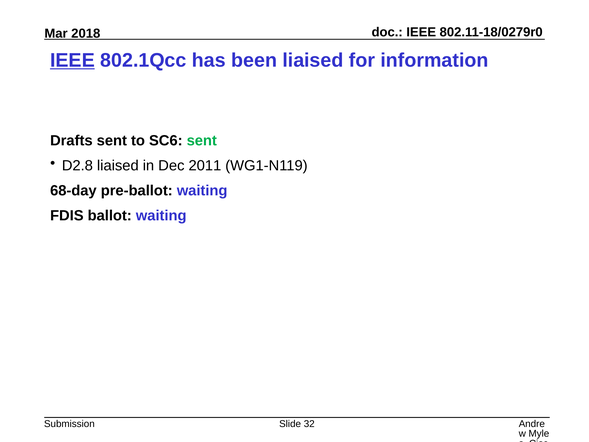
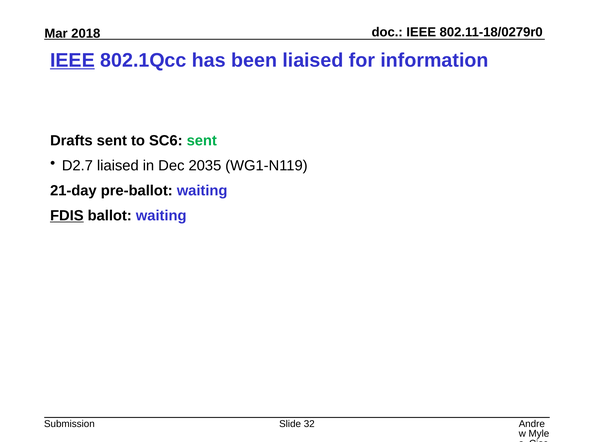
D2.8: D2.8 -> D2.7
2011: 2011 -> 2035
68-day: 68-day -> 21-day
FDIS underline: none -> present
